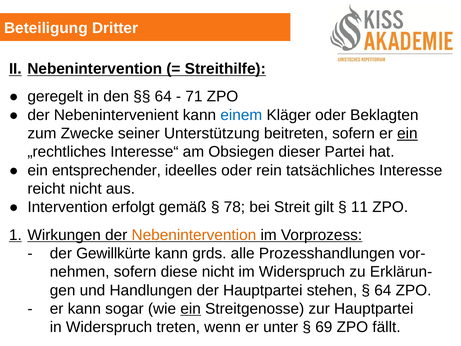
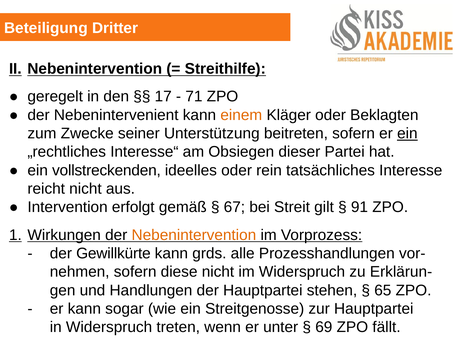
64 at (163, 96): 64 -> 17
einem colour: blue -> orange
entsprechender: entsprechender -> vollstreckenden
78: 78 -> 67
11: 11 -> 91
64 at (383, 290): 64 -> 65
ein at (191, 309) underline: present -> none
